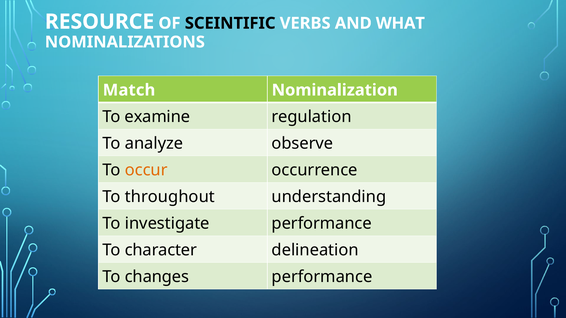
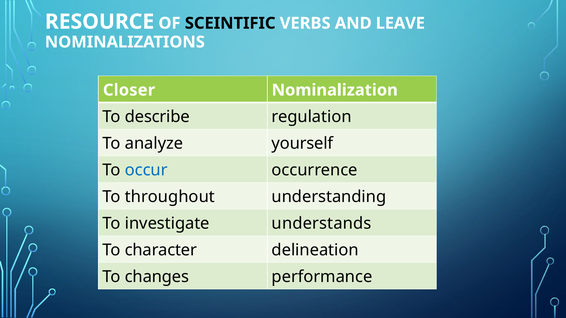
WHAT: WHAT -> LEAVE
Match: Match -> Closer
examine: examine -> describe
observe: observe -> yourself
occur colour: orange -> blue
investigate performance: performance -> understands
